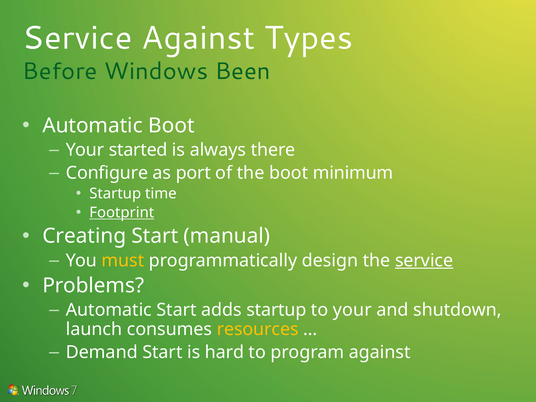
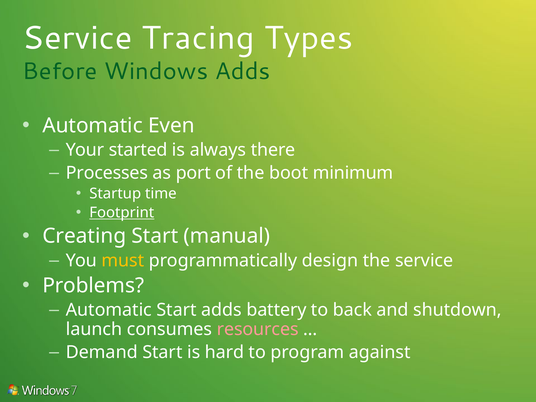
Service Against: Against -> Tracing
Windows Been: Been -> Adds
Automatic Boot: Boot -> Even
Configure: Configure -> Processes
service at (424, 260) underline: present -> none
adds startup: startup -> battery
to your: your -> back
resources colour: yellow -> pink
